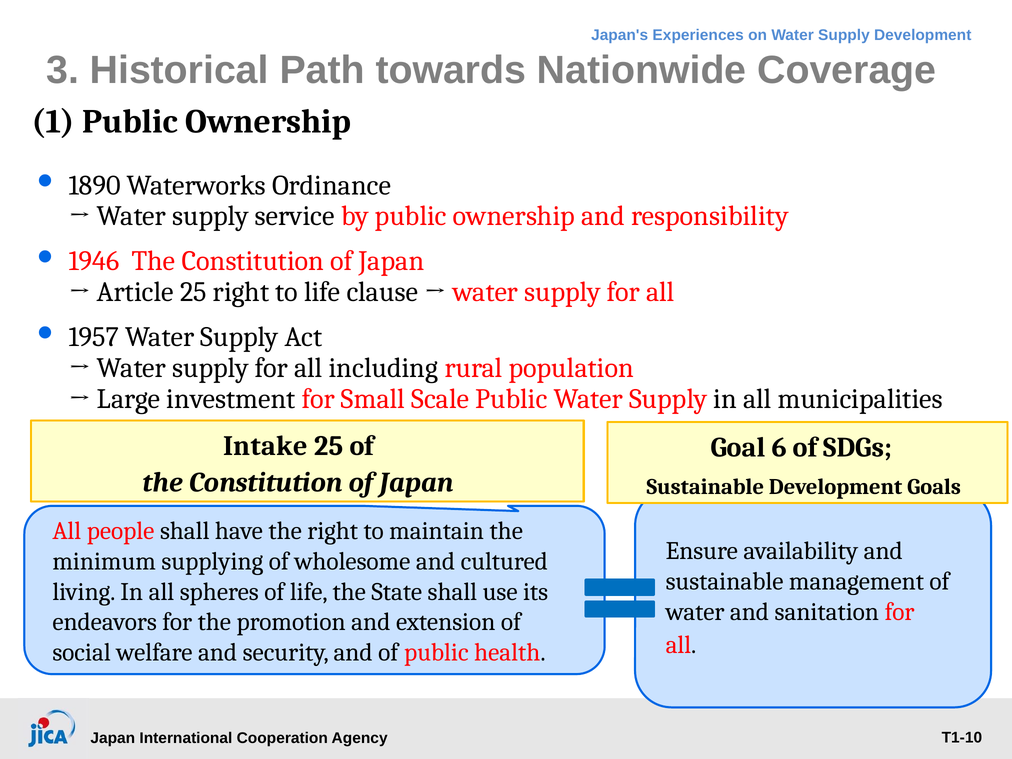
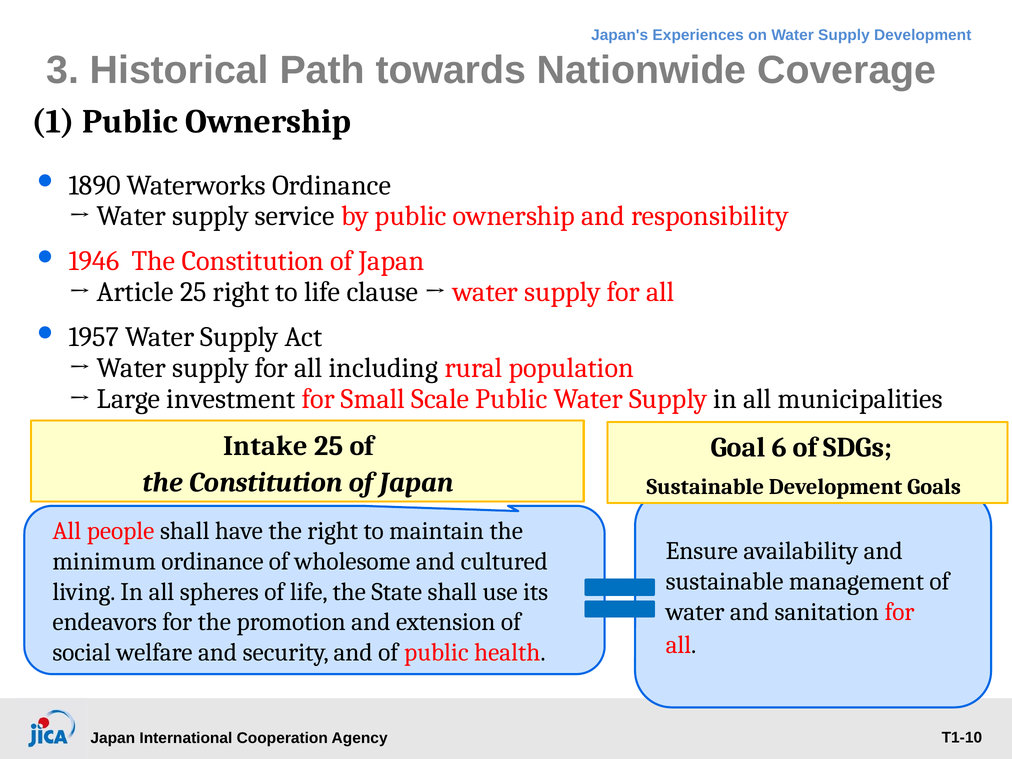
minimum supplying: supplying -> ordinance
